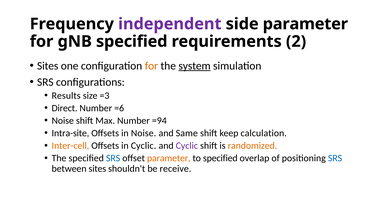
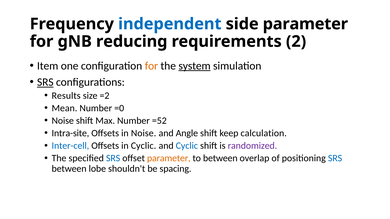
independent colour: purple -> blue
gNB specified: specified -> reducing
Sites at (48, 66): Sites -> Item
SRS at (45, 82) underline: none -> present
=3: =3 -> =2
Direct: Direct -> Mean
=6: =6 -> =0
=94: =94 -> =52
Same: Same -> Angle
Inter-cell colour: orange -> blue
Cyclic at (187, 146) colour: purple -> blue
randomized colour: orange -> purple
to specified: specified -> between
between sites: sites -> lobe
receive: receive -> spacing
